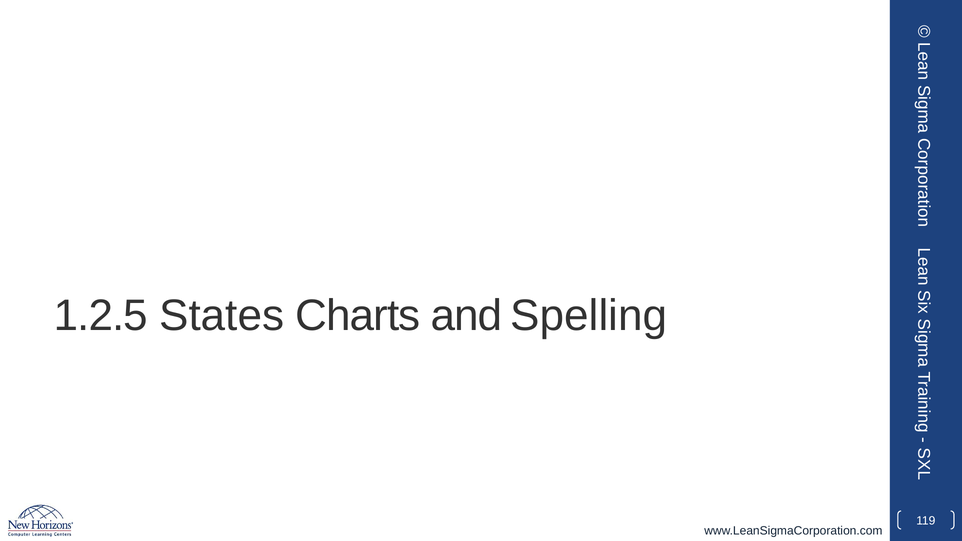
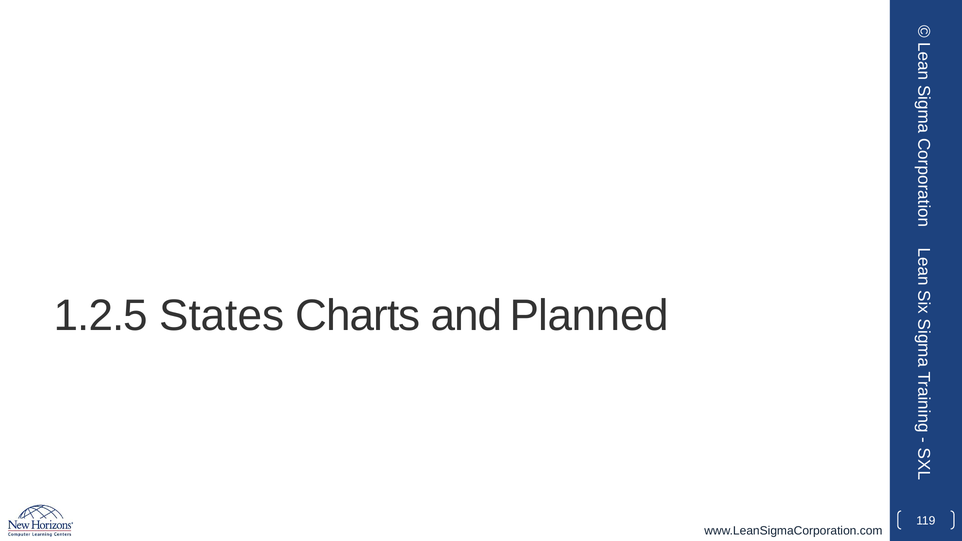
Spelling: Spelling -> Planned
